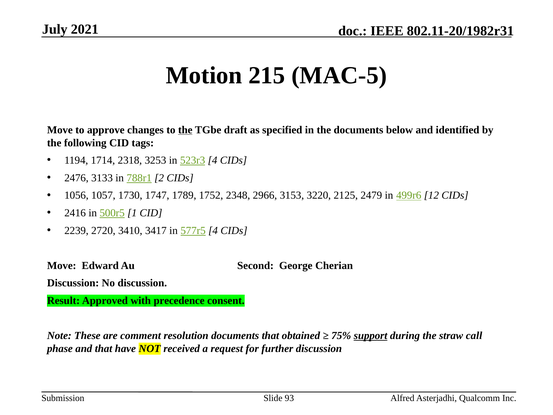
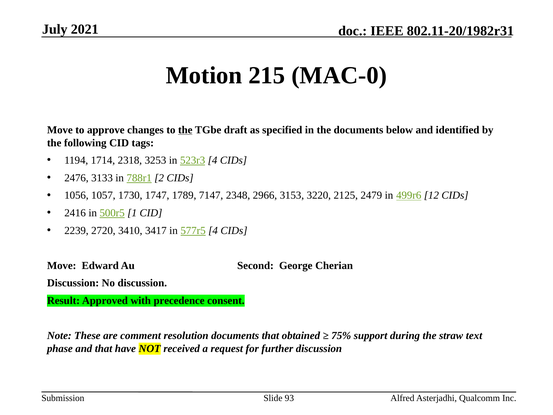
MAC-5: MAC-5 -> MAC-0
1752: 1752 -> 7147
support underline: present -> none
call: call -> text
